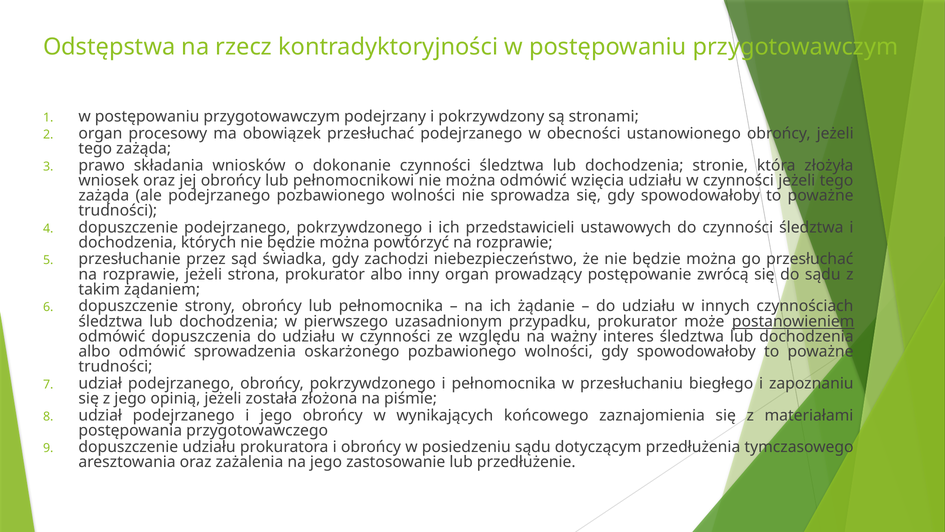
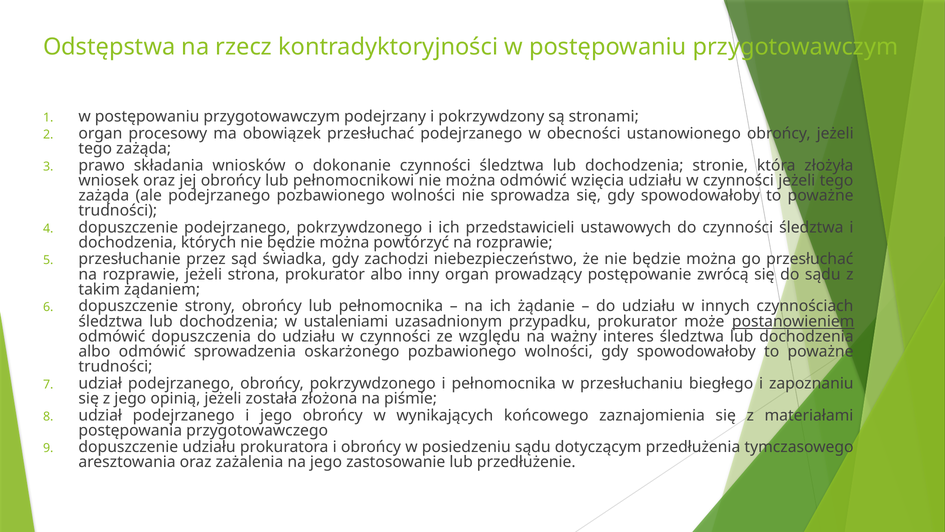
pierwszego: pierwszego -> ustaleniami
